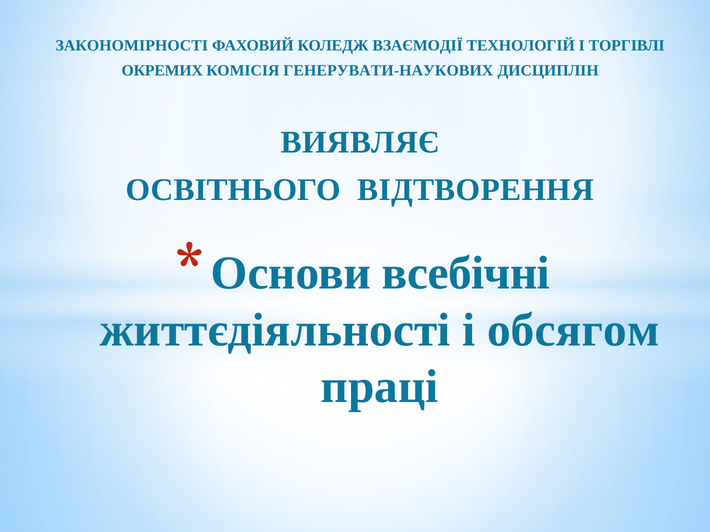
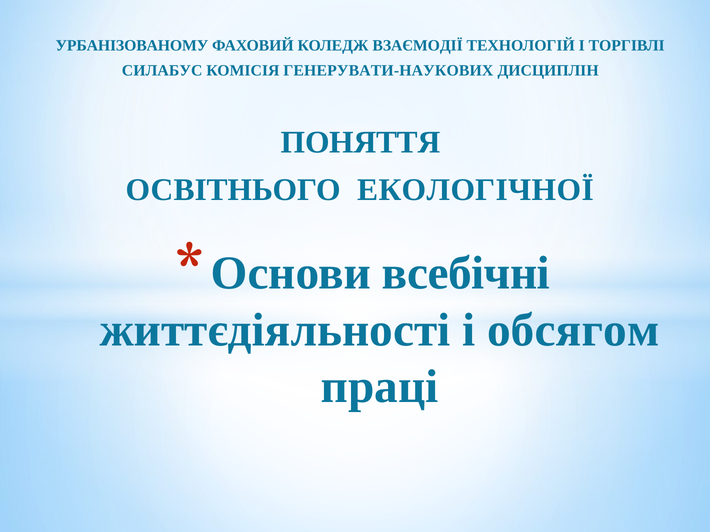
ЗАКОНОМІРНОСТІ: ЗАКОНОМІРНОСТІ -> УРБАНІЗОВАНОМУ
ОКРЕМИХ: ОКРЕМИХ -> СИЛАБУС
ВИЯВЛЯЄ: ВИЯВЛЯЄ -> ПОНЯТТЯ
ВІДТВОРЕННЯ: ВІДТВОРЕННЯ -> ЕКОЛОГІЧНОЇ
